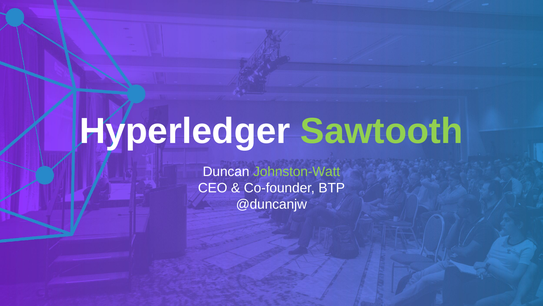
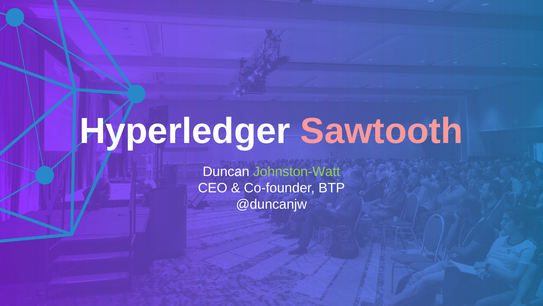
Sawtooth colour: light green -> pink
